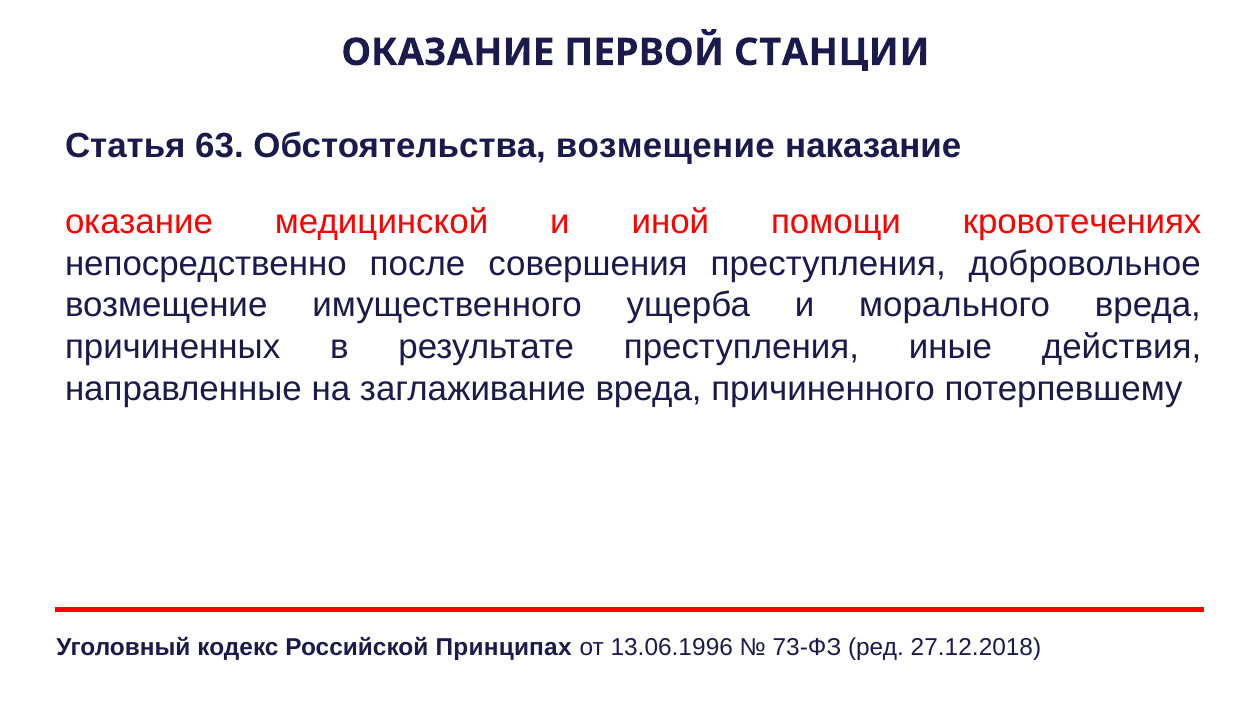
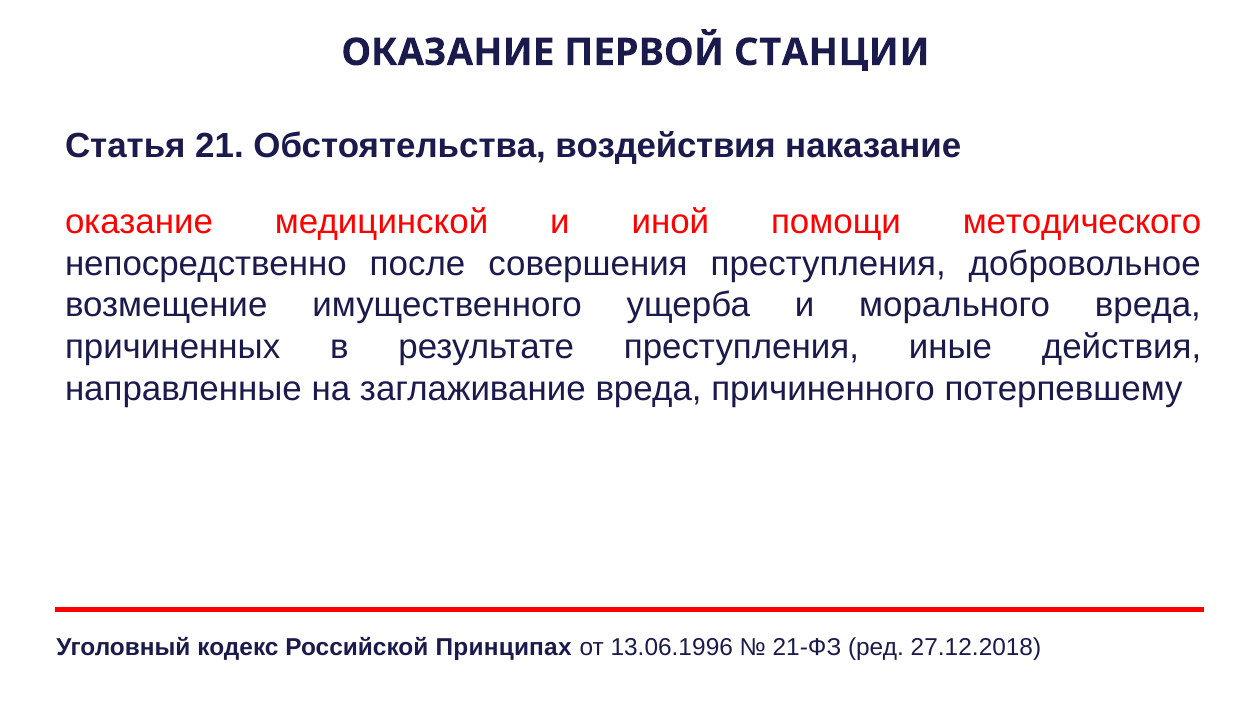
63: 63 -> 21
Обстоятельства возмещение: возмещение -> воздействия
кровотечениях: кровотечениях -> методического
73-ФЗ: 73-ФЗ -> 21-ФЗ
